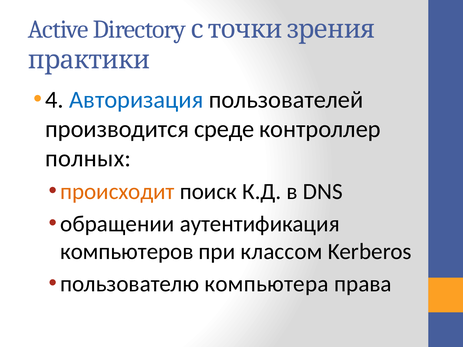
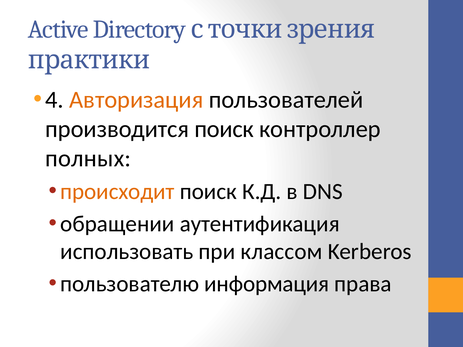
Авторизация colour: blue -> orange
производится среде: среде -> поиск
компьютеров: компьютеров -> использовать
компьютера: компьютера -> информация
